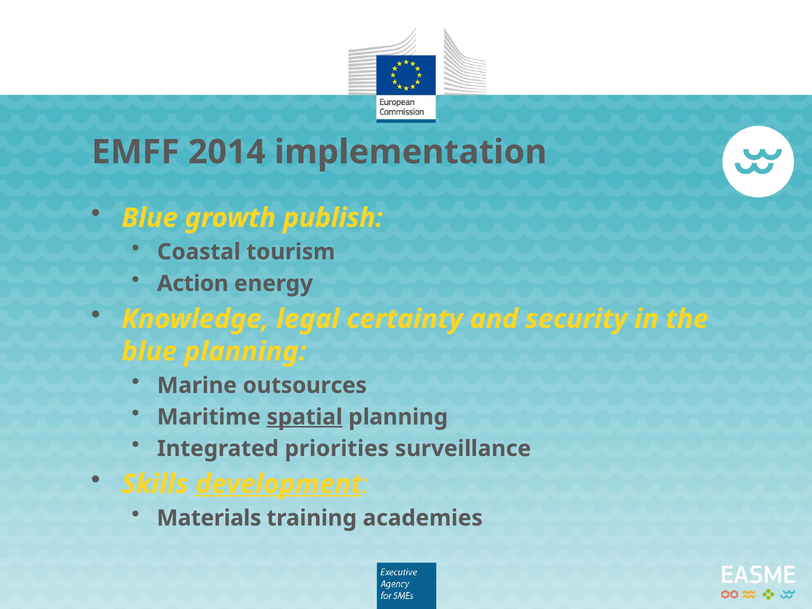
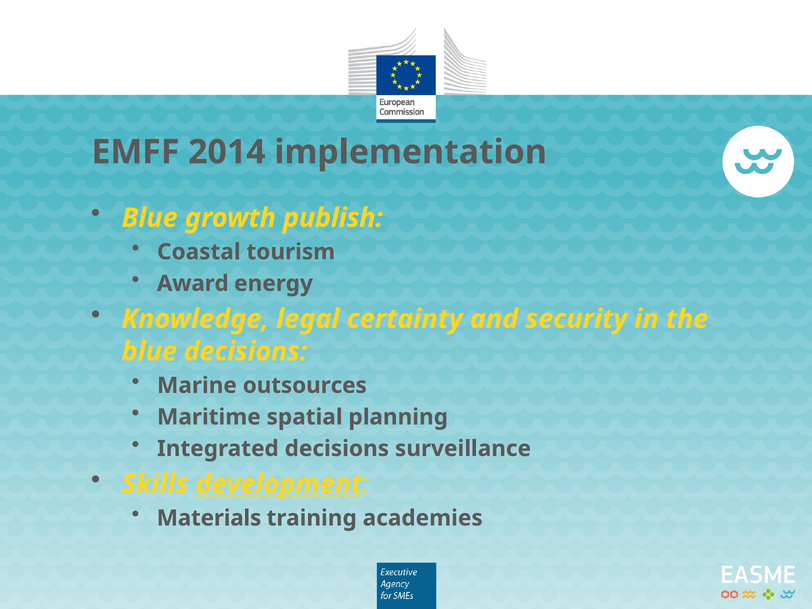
Action: Action -> Award
blue planning: planning -> decisions
spatial underline: present -> none
Integrated priorities: priorities -> decisions
